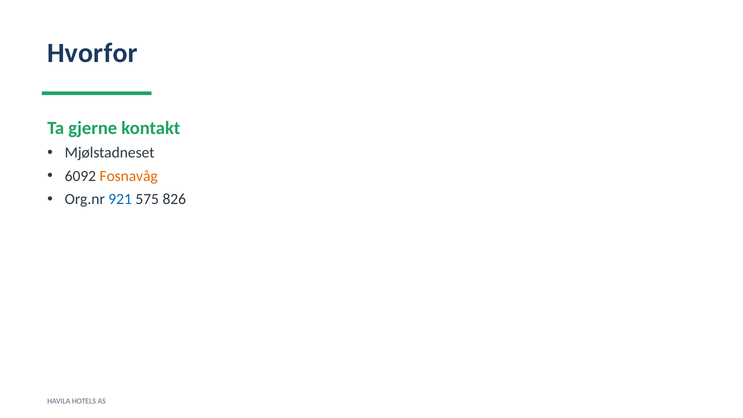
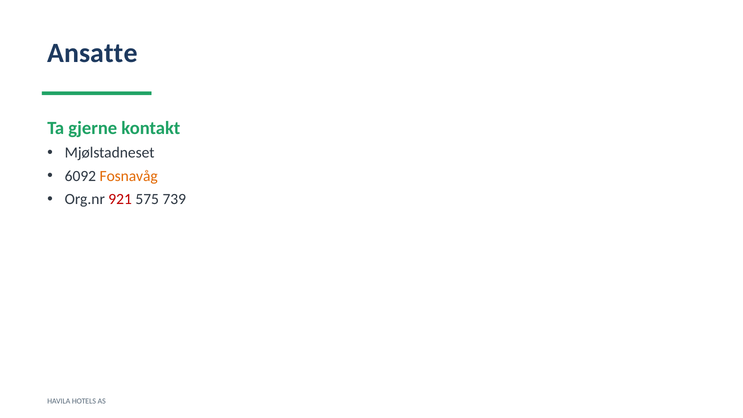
Hvorfor: Hvorfor -> Ansatte
921 colour: blue -> red
826: 826 -> 739
